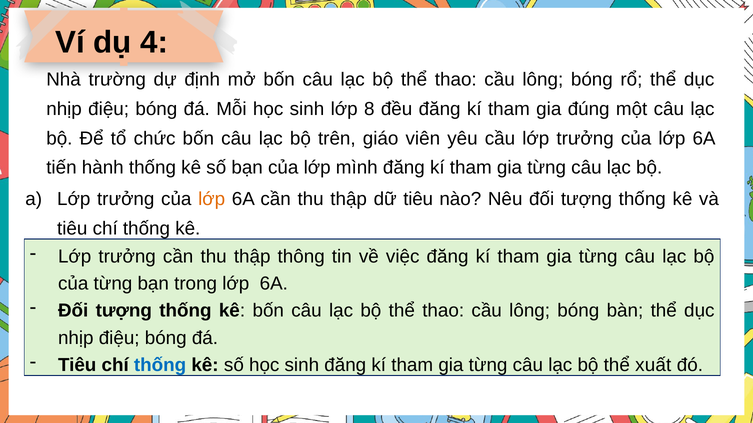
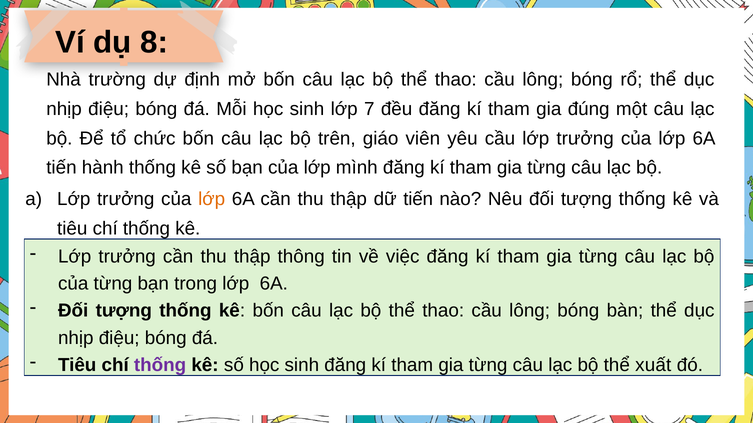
4: 4 -> 8
8: 8 -> 7
dữ tiêu: tiêu -> tiến
thống at (160, 365) colour: blue -> purple
